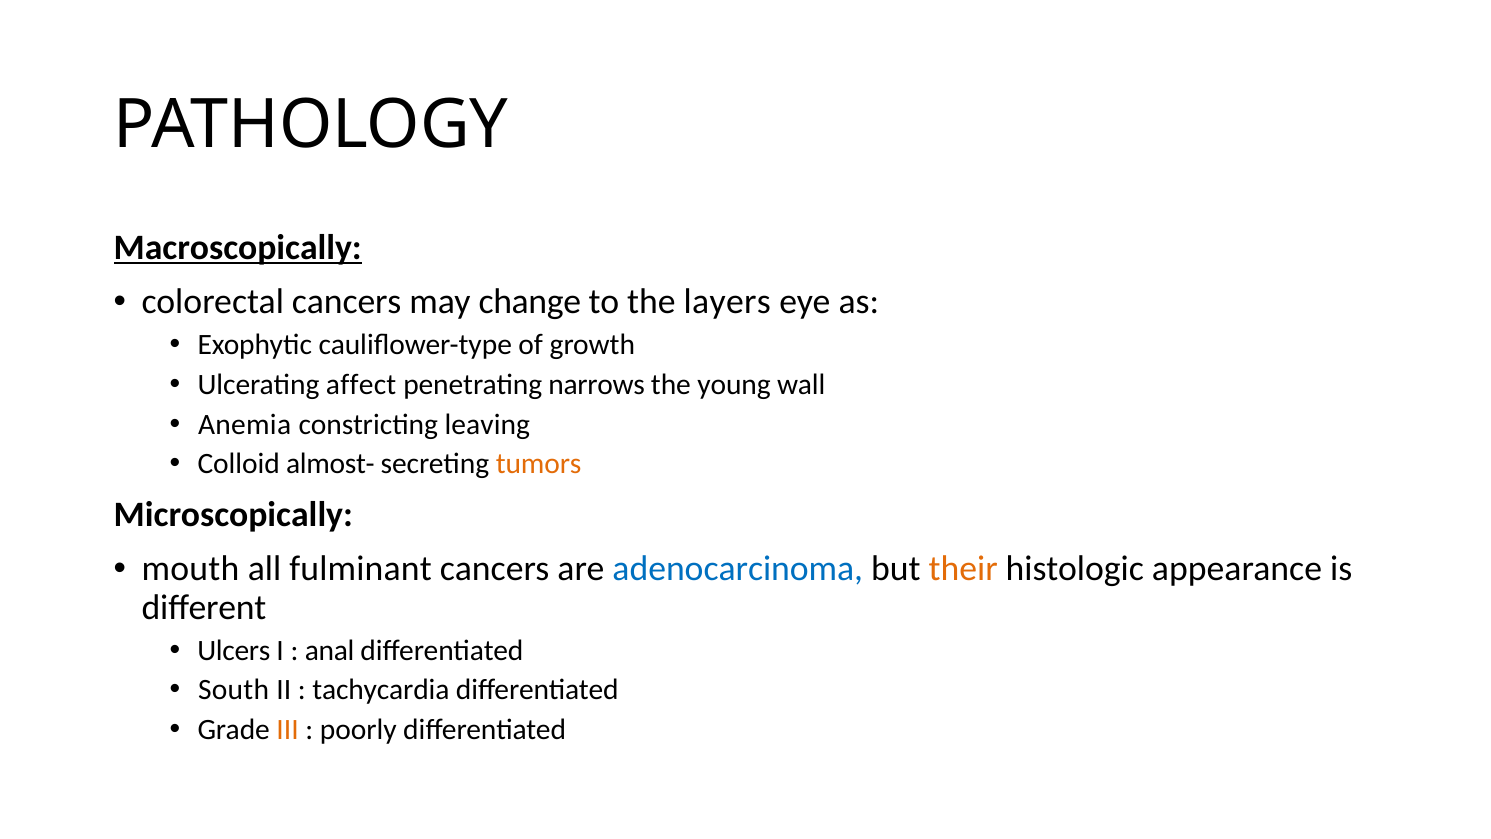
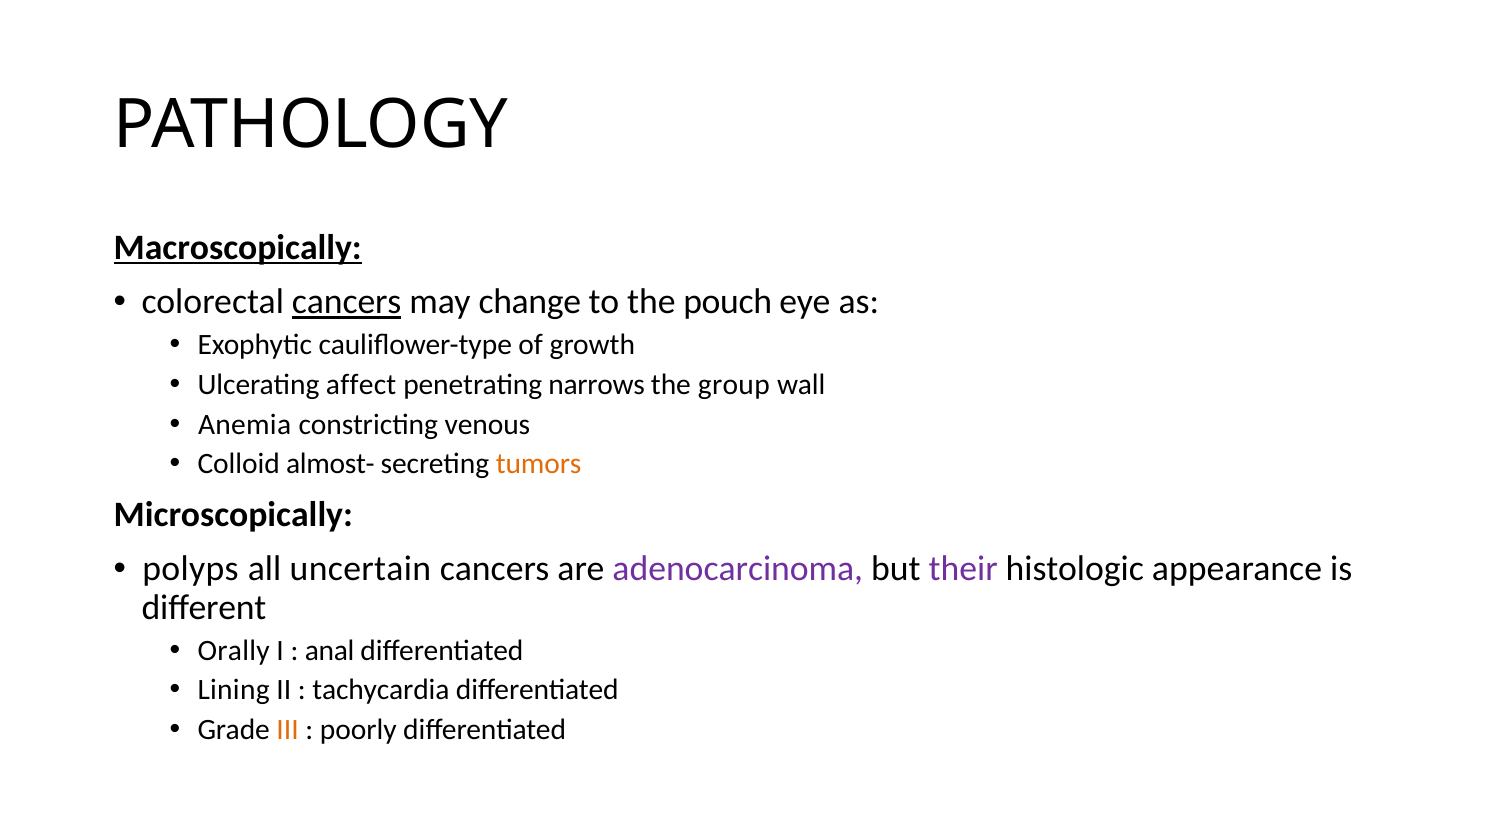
cancers at (347, 302) underline: none -> present
layers: layers -> pouch
young: young -> group
leaving: leaving -> venous
mouth: mouth -> polyps
fulminant: fulminant -> uncertain
adenocarcinoma colour: blue -> purple
their colour: orange -> purple
Ulcers: Ulcers -> Orally
South: South -> Lining
